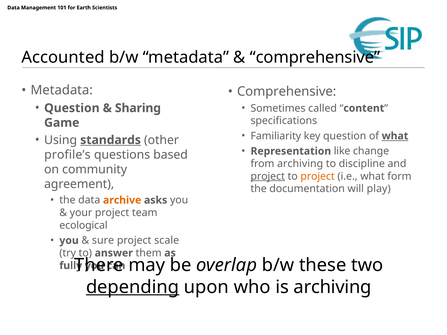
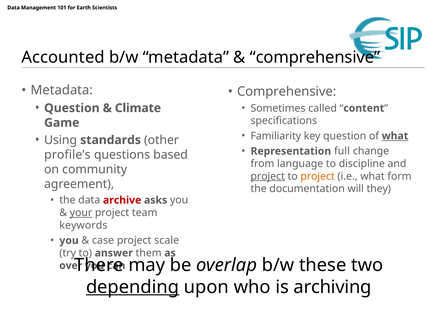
Sharing: Sharing -> Climate
standards underline: present -> none
like: like -> full
from archiving: archiving -> language
play: play -> they
archive colour: orange -> red
your underline: none -> present
ecological: ecological -> keywords
sure: sure -> case
fully: fully -> over
